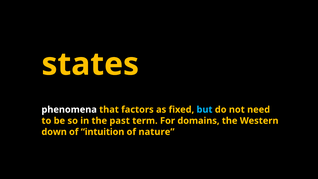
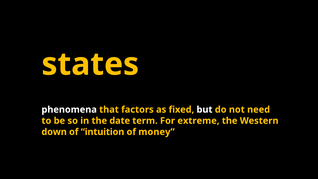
but colour: light blue -> white
past: past -> date
domains: domains -> extreme
nature: nature -> money
